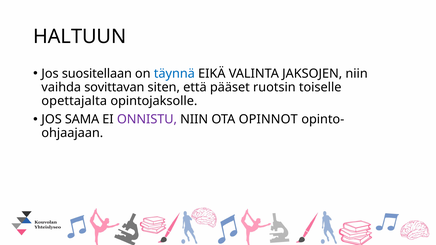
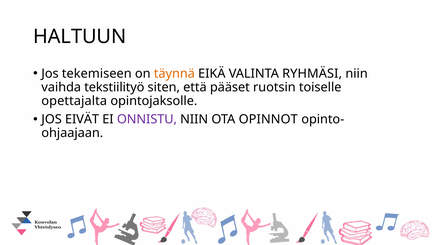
suositellaan: suositellaan -> tekemiseen
täynnä colour: blue -> orange
JAKSOJEN: JAKSOJEN -> RYHMÄSI
sovittavan: sovittavan -> tekstiilityö
SAMA: SAMA -> EIVÄT
